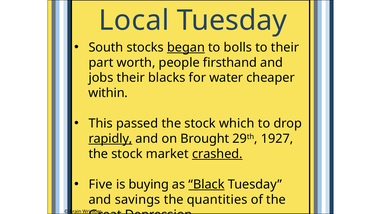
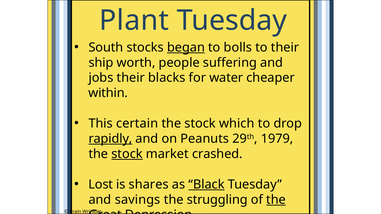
Local: Local -> Plant
part: part -> ship
firsthand: firsthand -> suffering
passed: passed -> certain
Brought: Brought -> Peanuts
1927: 1927 -> 1979
stock at (127, 154) underline: none -> present
crashed underline: present -> none
Five: Five -> Lost
buying: buying -> shares
quantities: quantities -> struggling
the at (276, 200) underline: none -> present
